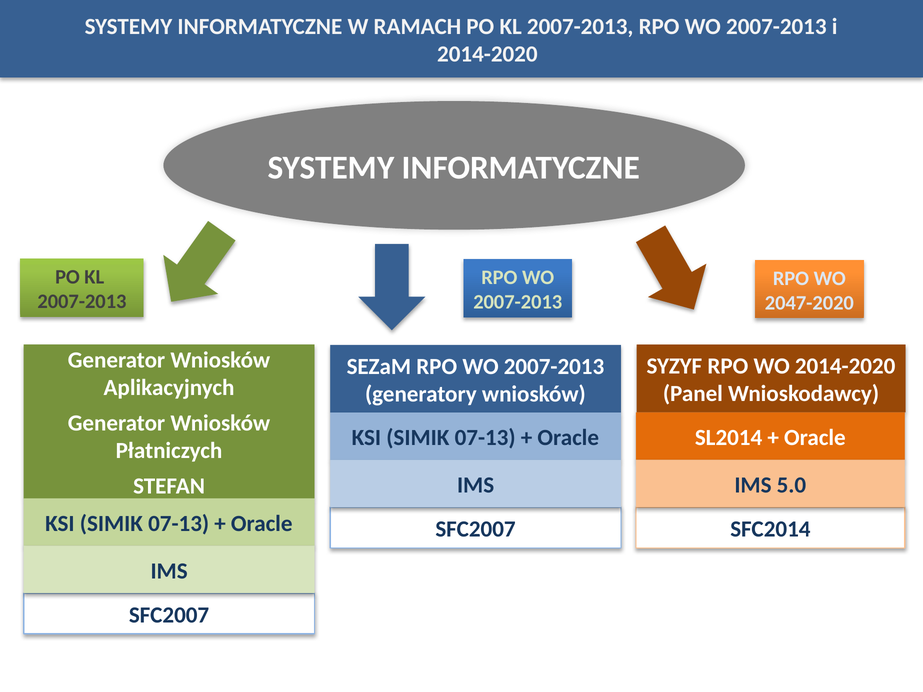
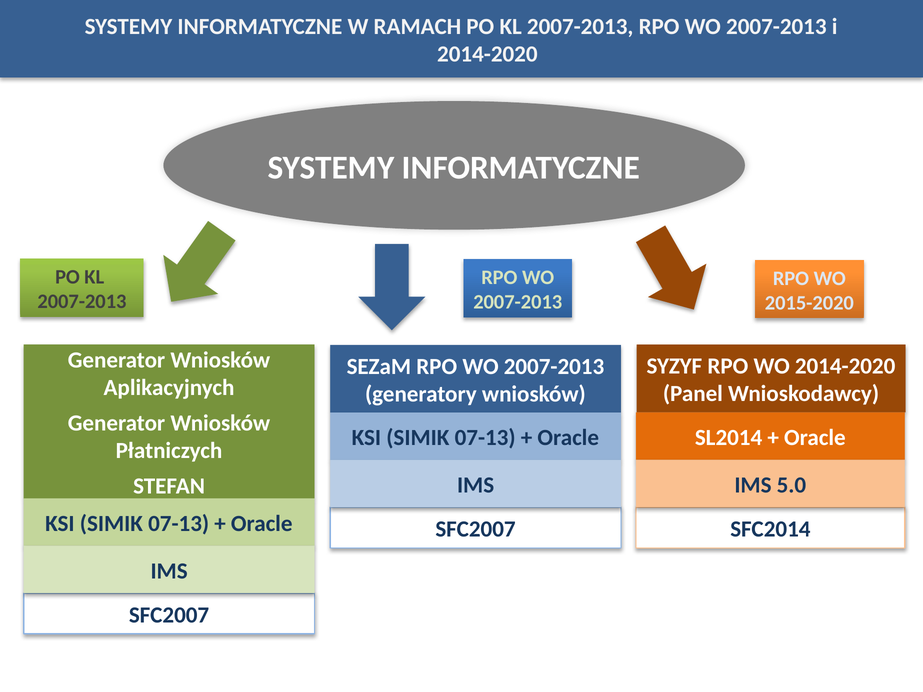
2047-2020: 2047-2020 -> 2015-2020
